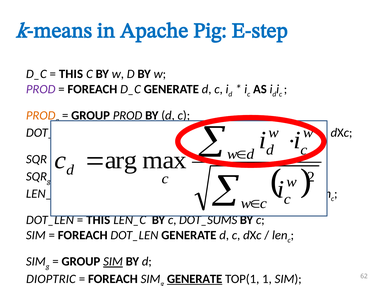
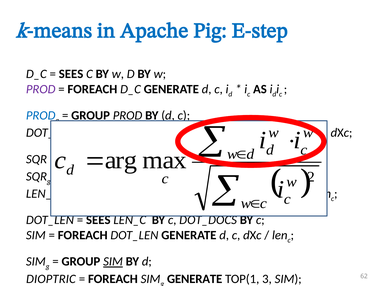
THIS at (71, 74): THIS -> SEES
PROD at (41, 115) colour: orange -> blue
THIS at (98, 220): THIS -> SEES
DOT_SUMS: DOT_SUMS -> DOT_DOCS
GENERATE at (195, 279) underline: present -> none
1: 1 -> 3
